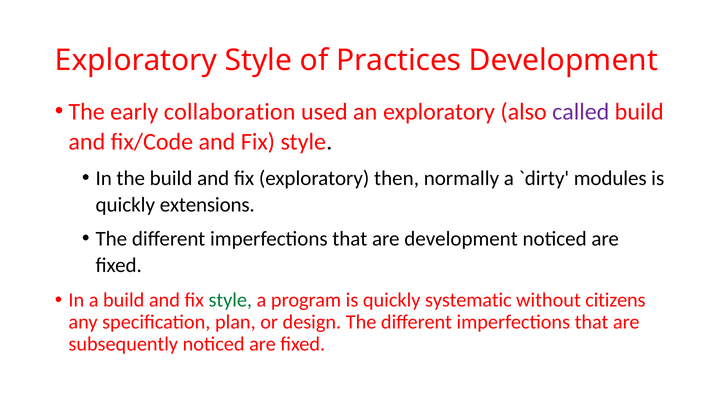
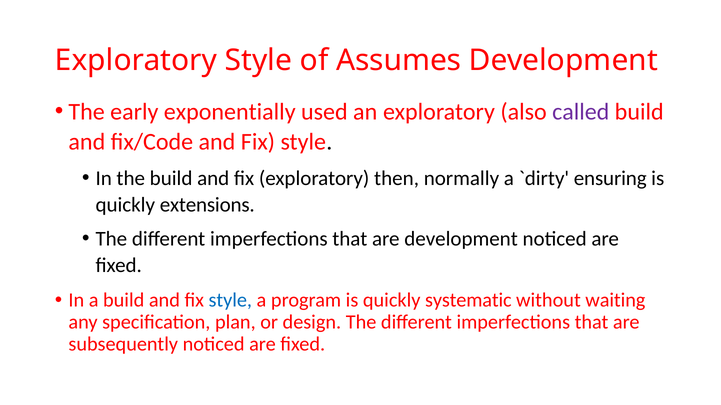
Practices: Practices -> Assumes
collaboration: collaboration -> exponentially
modules: modules -> ensuring
style at (230, 301) colour: green -> blue
citizens: citizens -> waiting
